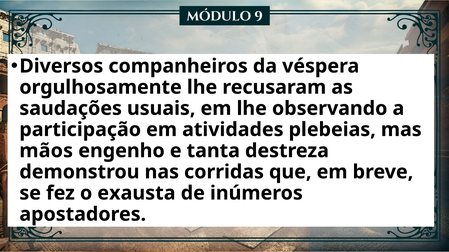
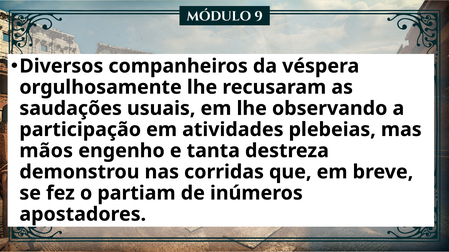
exausta: exausta -> partiam
